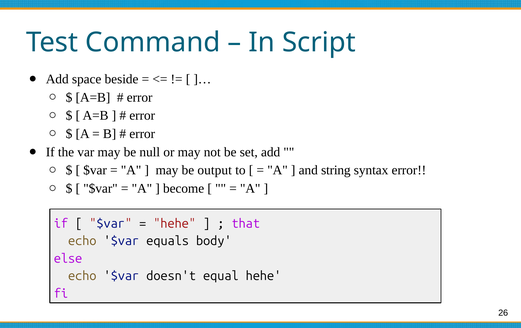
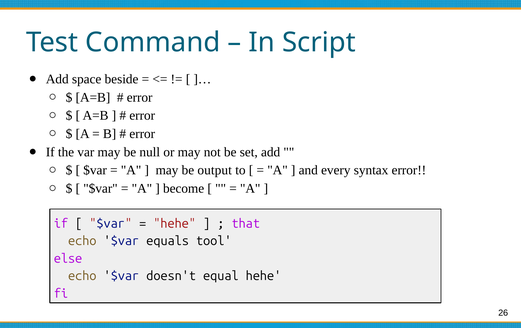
string: string -> every
body: body -> tool
